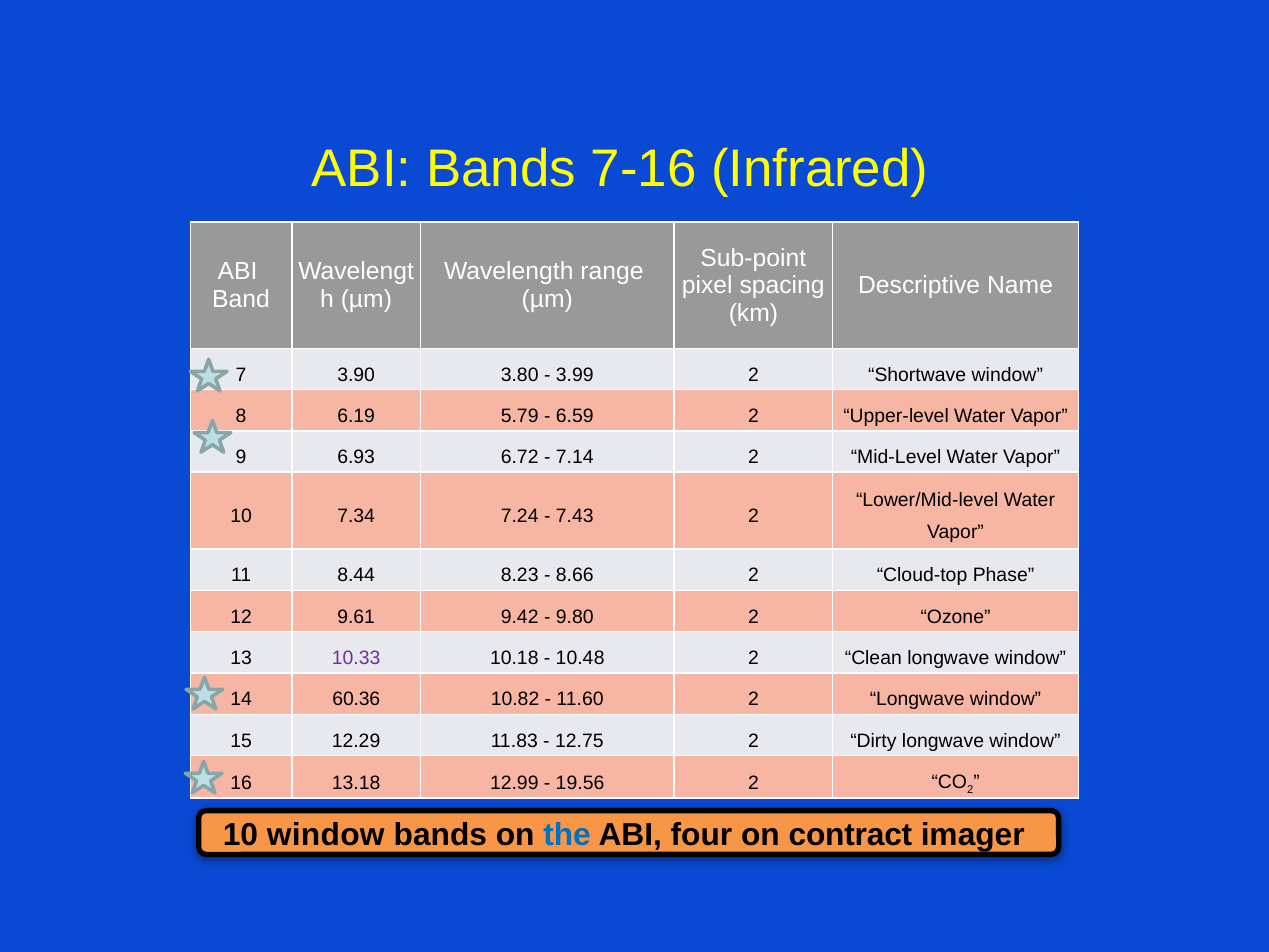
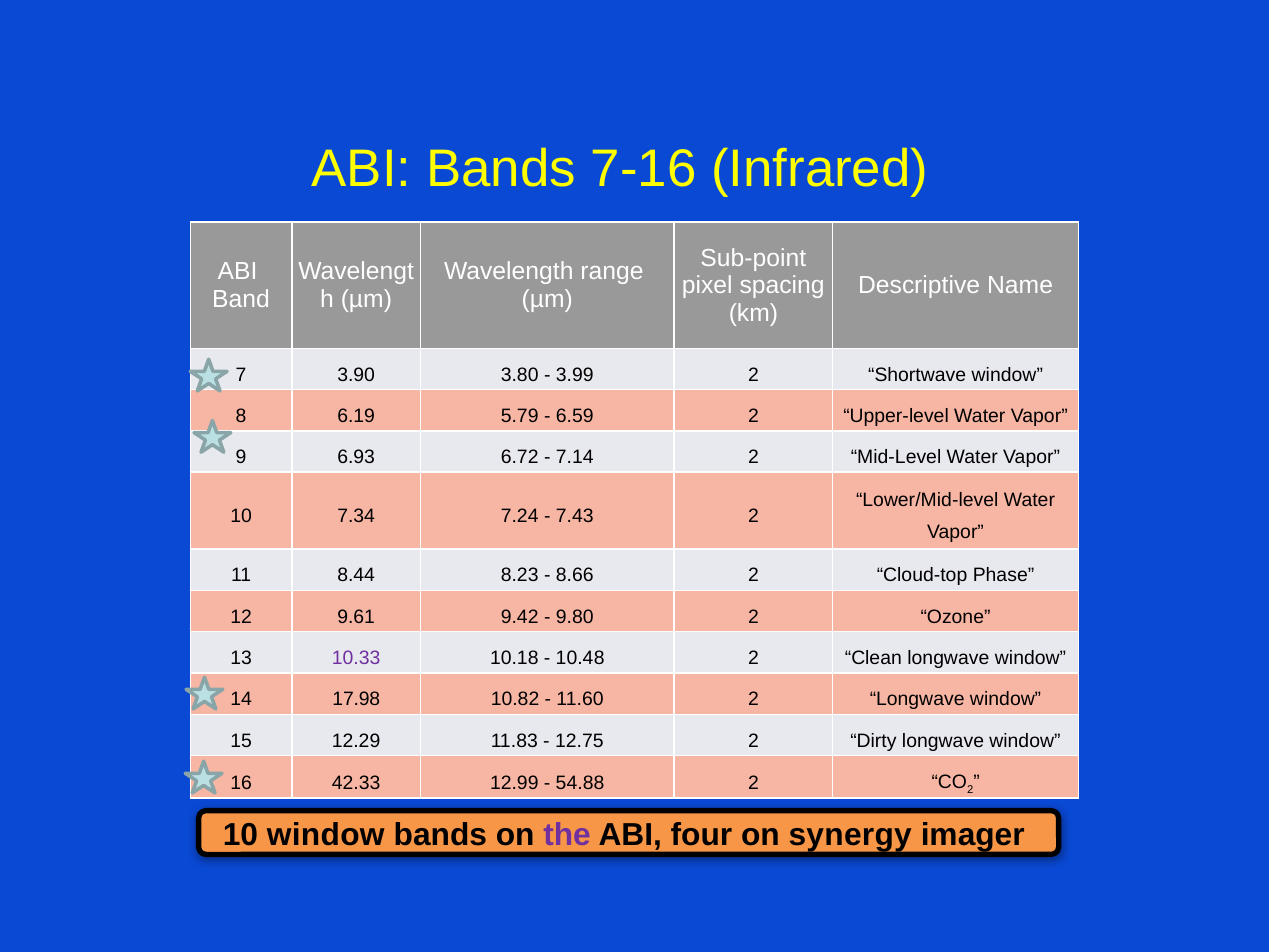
60.36: 60.36 -> 17.98
13.18: 13.18 -> 42.33
19.56: 19.56 -> 54.88
the colour: blue -> purple
contract: contract -> synergy
